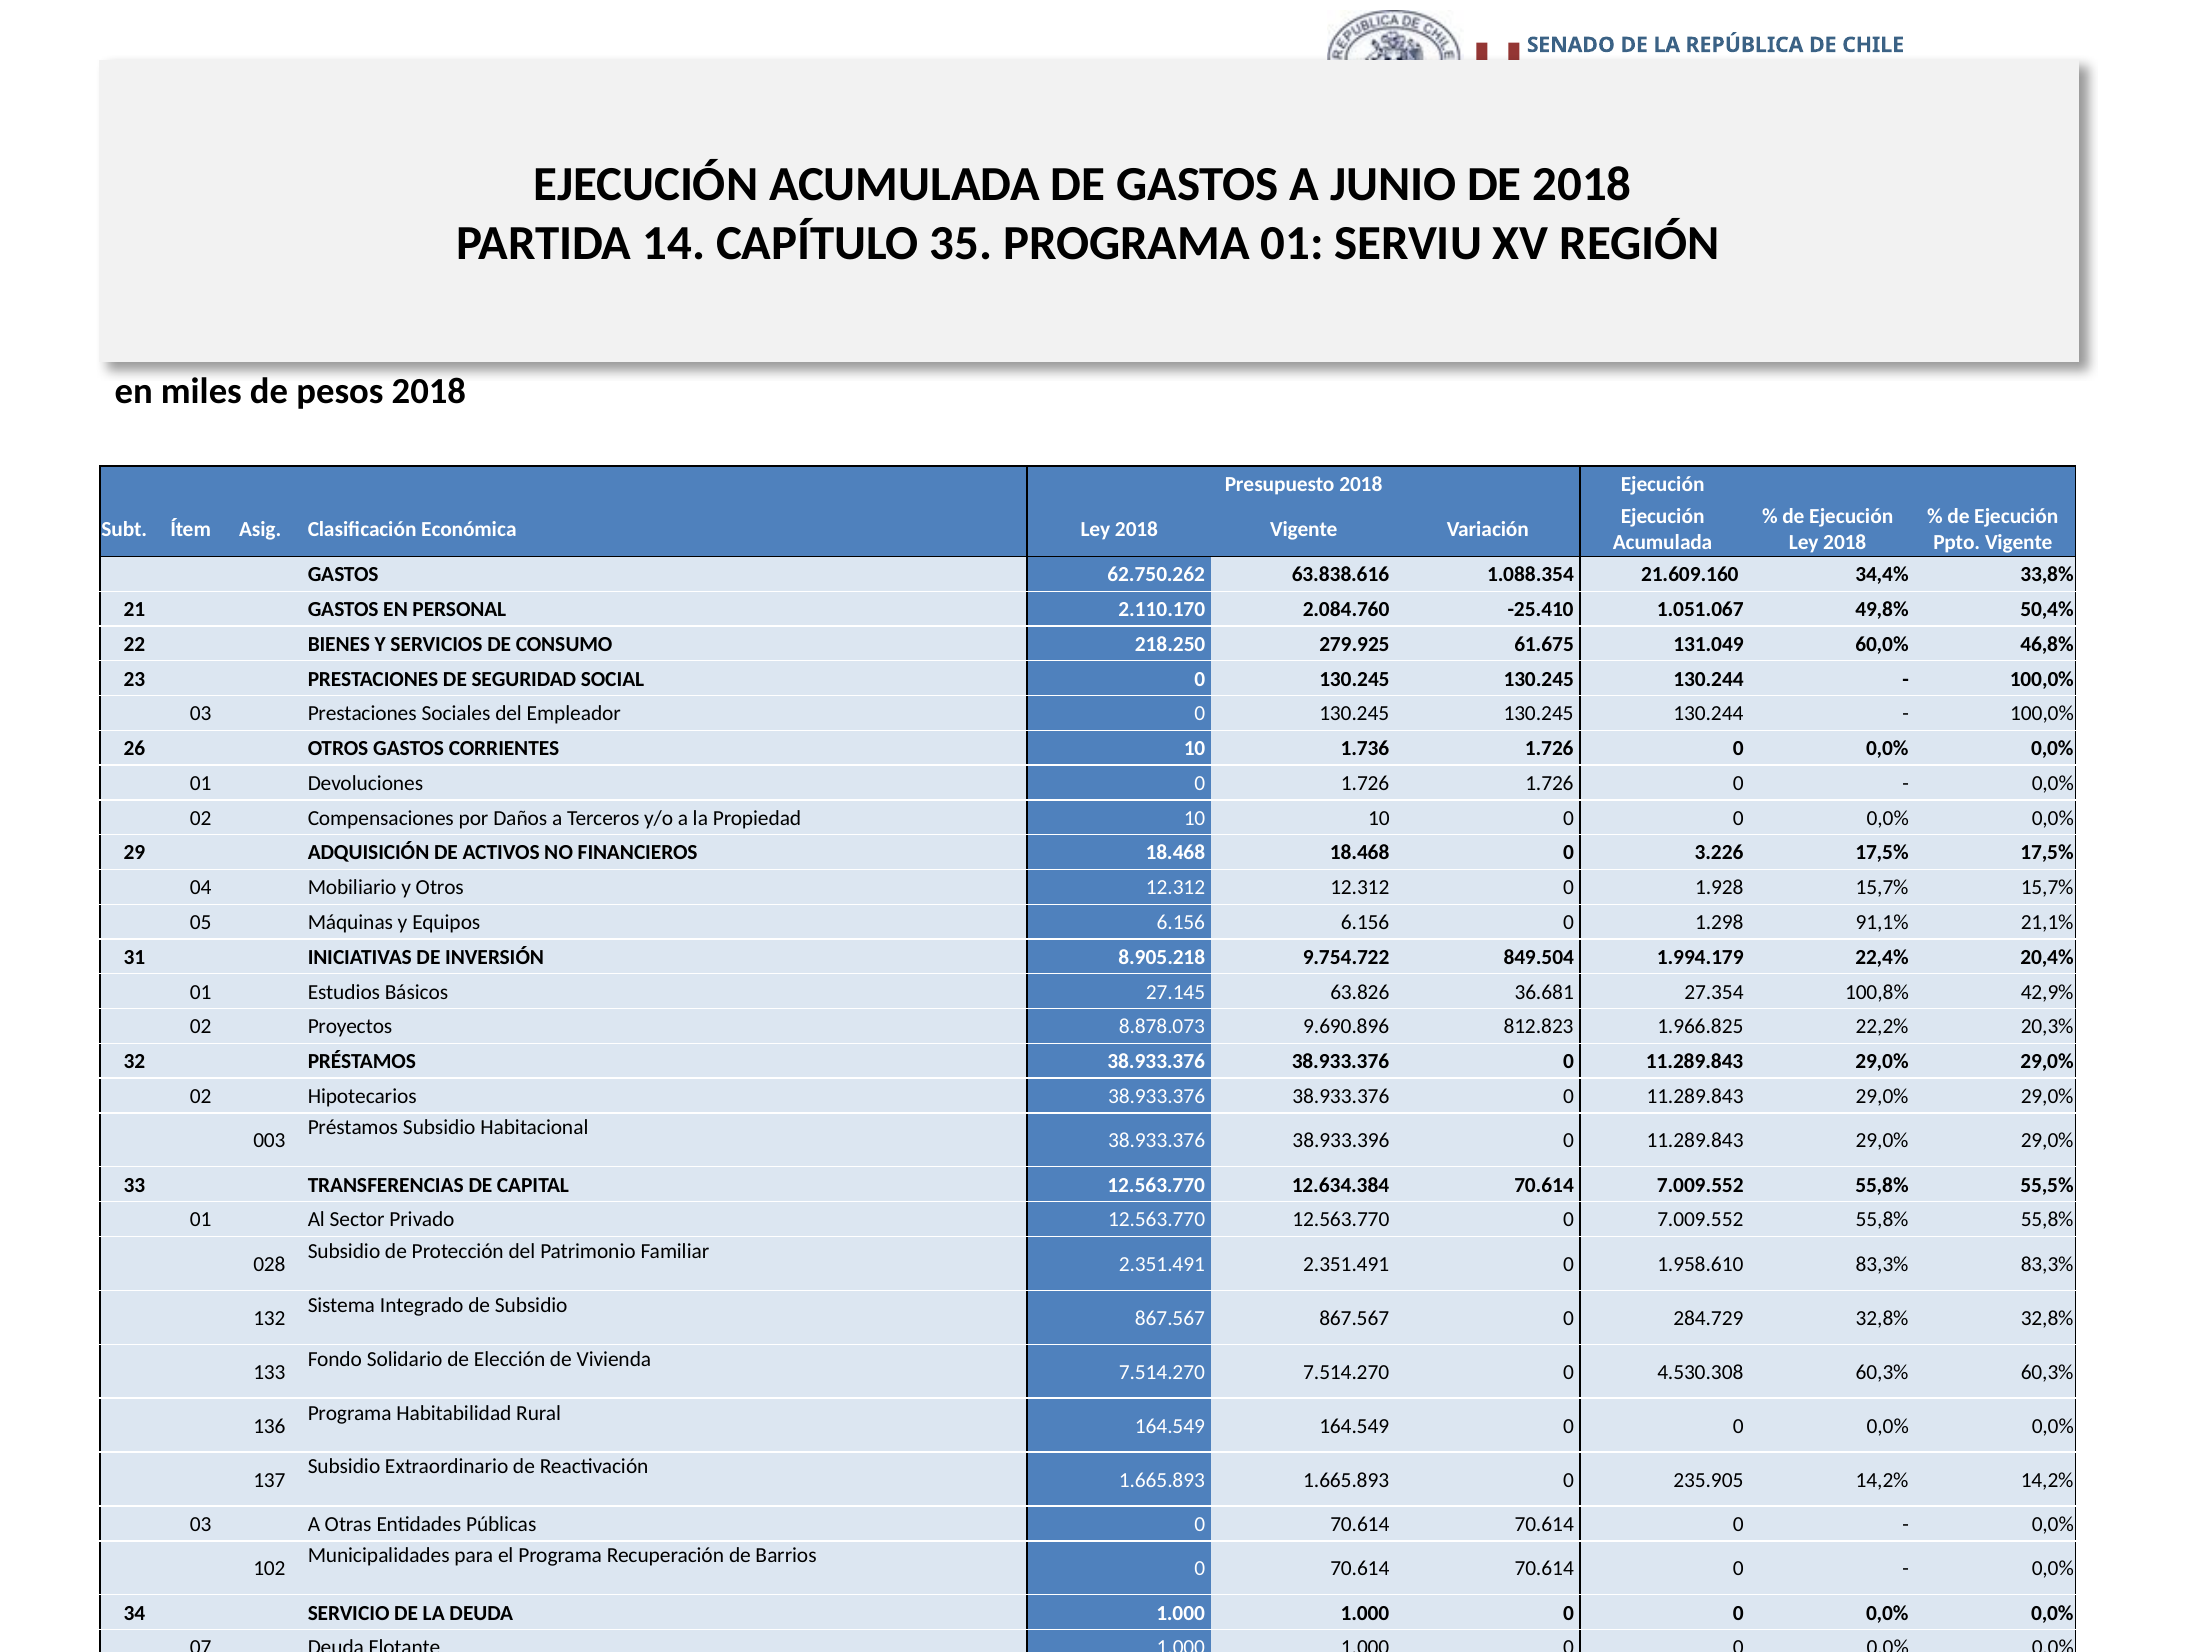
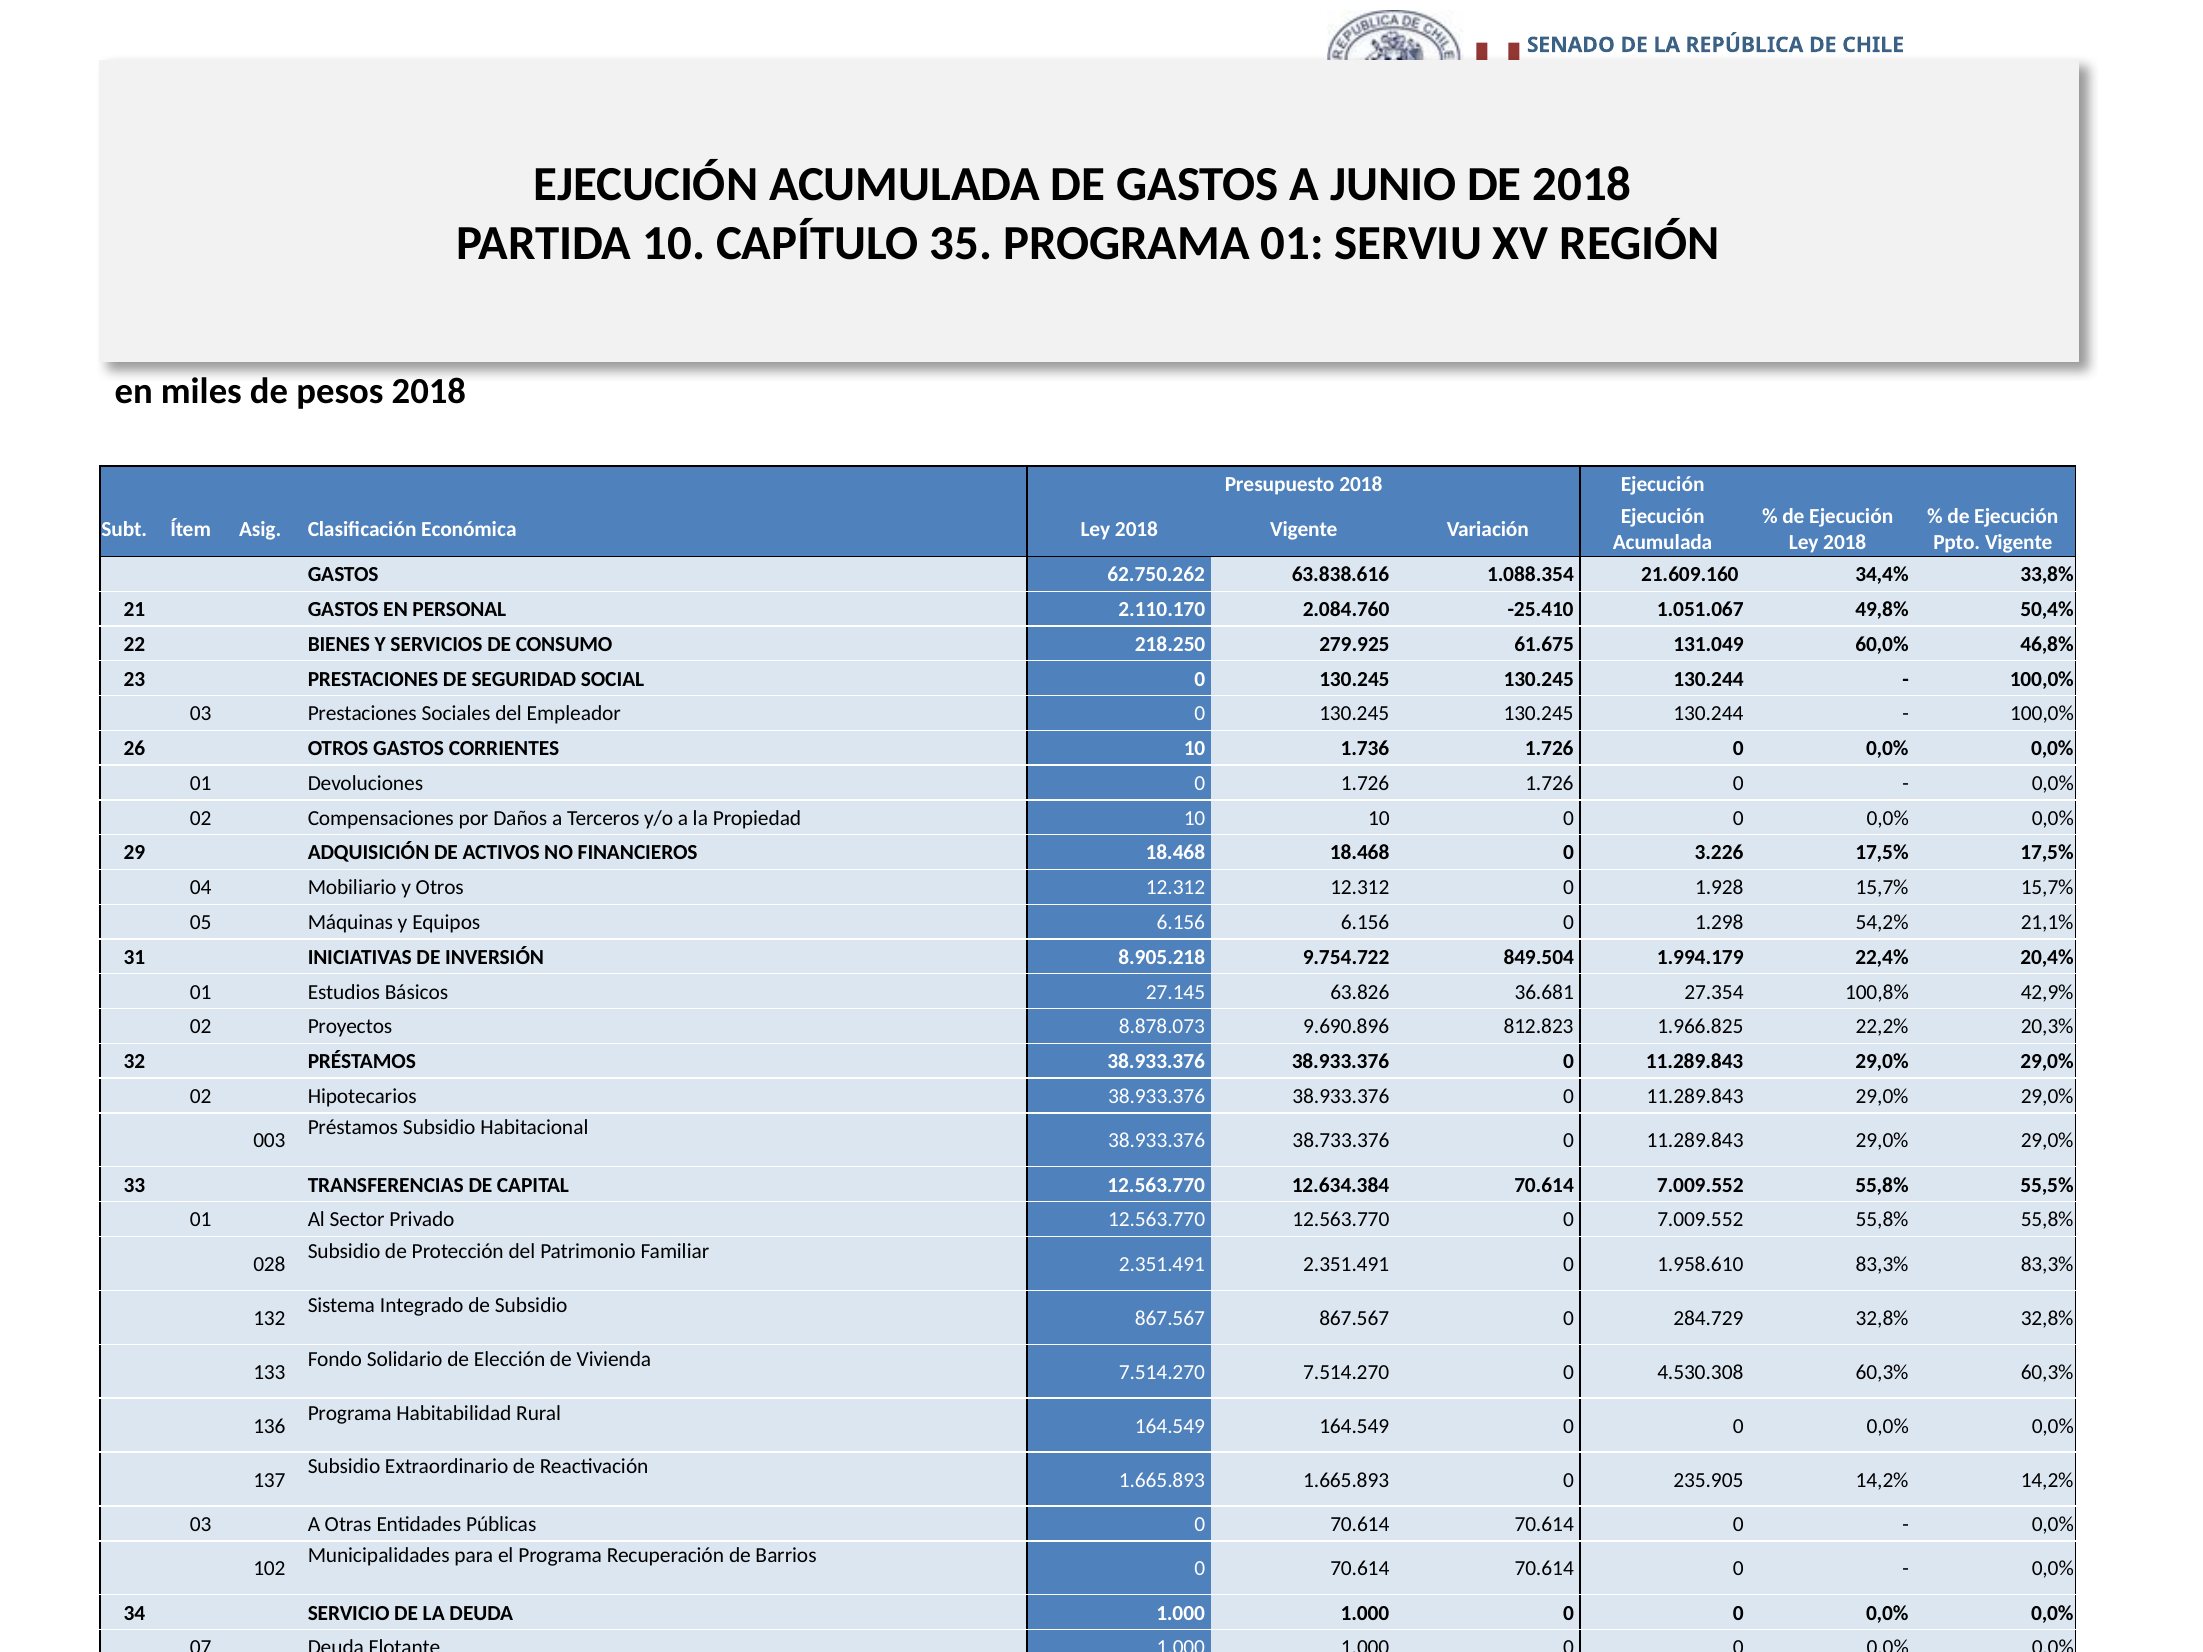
PARTIDA 14: 14 -> 10
91,1%: 91,1% -> 54,2%
38.933.396: 38.933.396 -> 38.733.376
